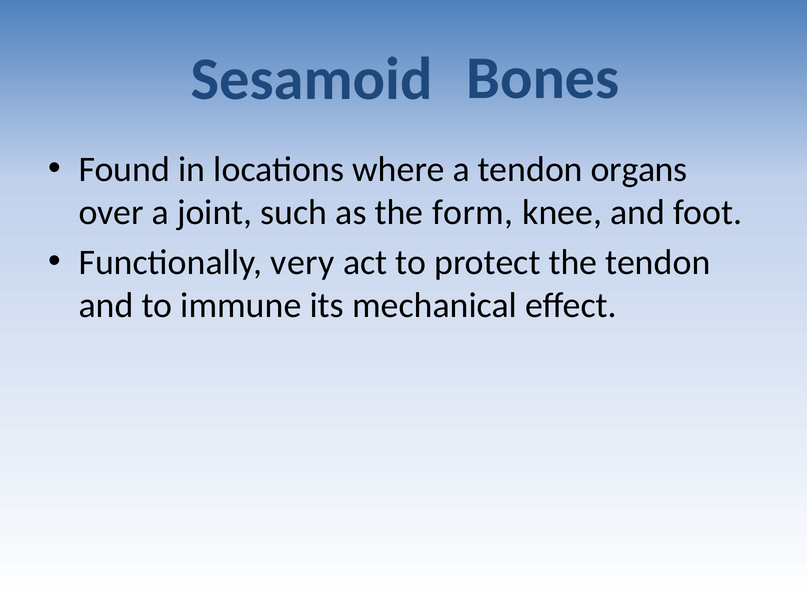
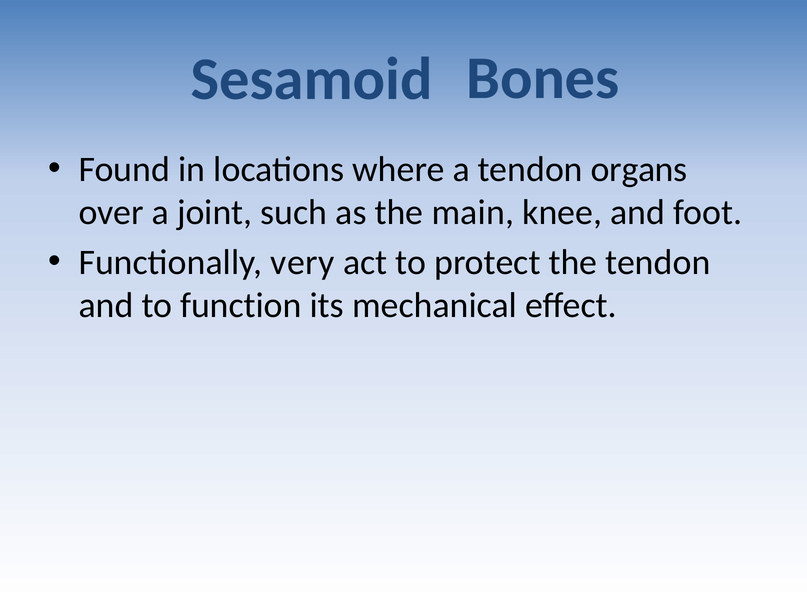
form: form -> main
immune: immune -> function
